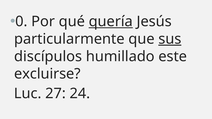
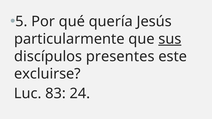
0: 0 -> 5
quería underline: present -> none
humillado: humillado -> presentes
27: 27 -> 83
